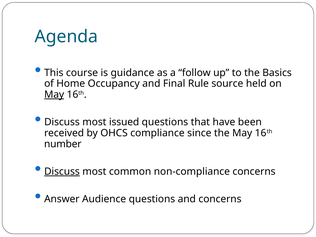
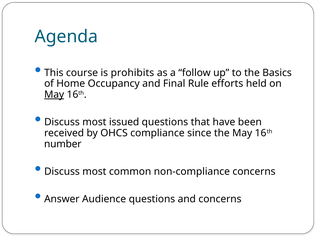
guidance: guidance -> prohibits
source: source -> efforts
Discuss at (62, 172) underline: present -> none
